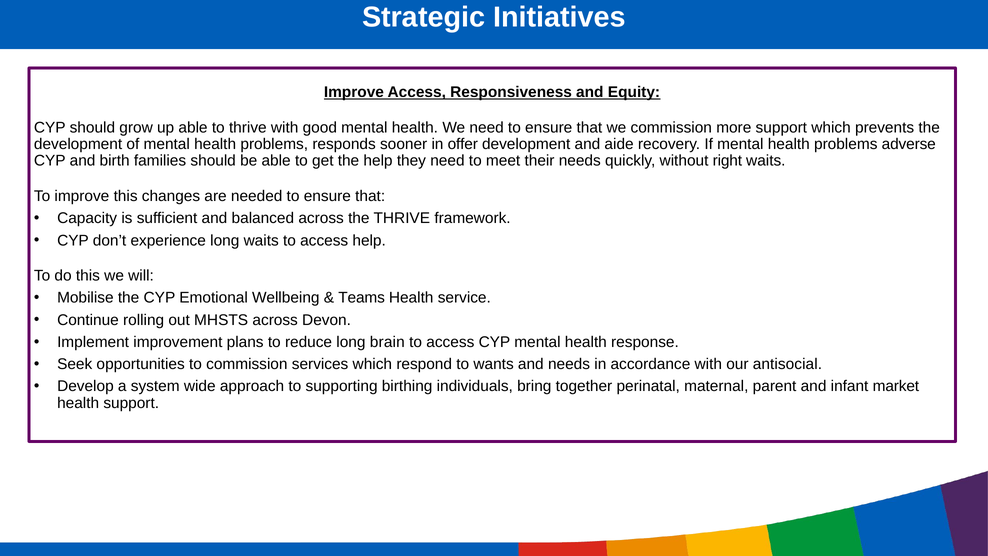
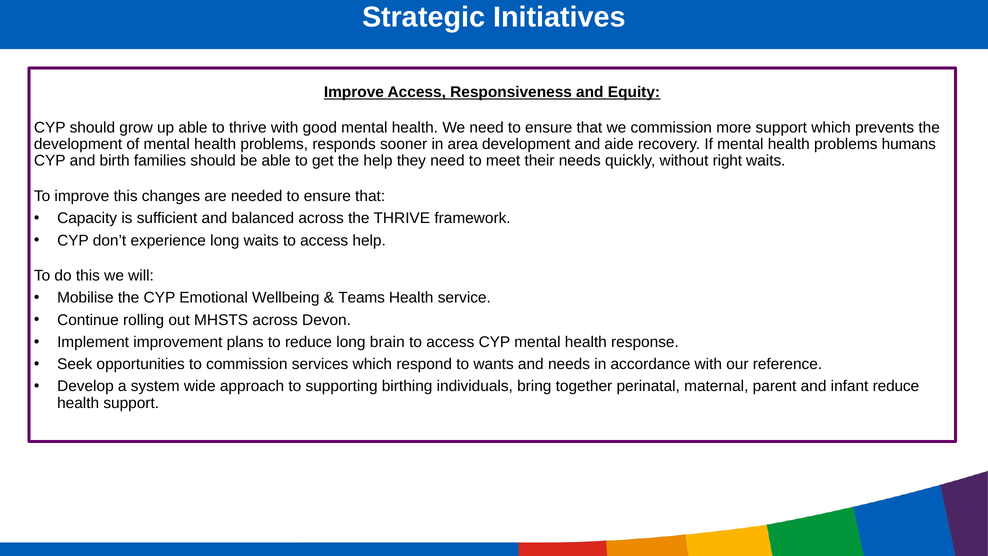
offer: offer -> area
adverse: adverse -> humans
antisocial: antisocial -> reference
infant market: market -> reduce
